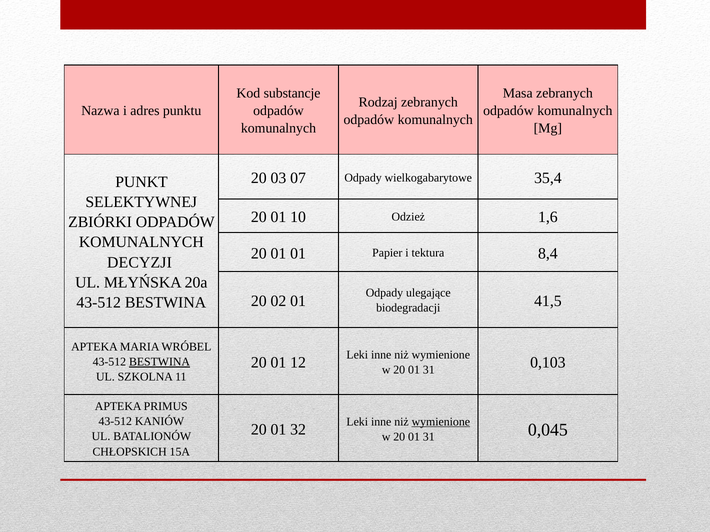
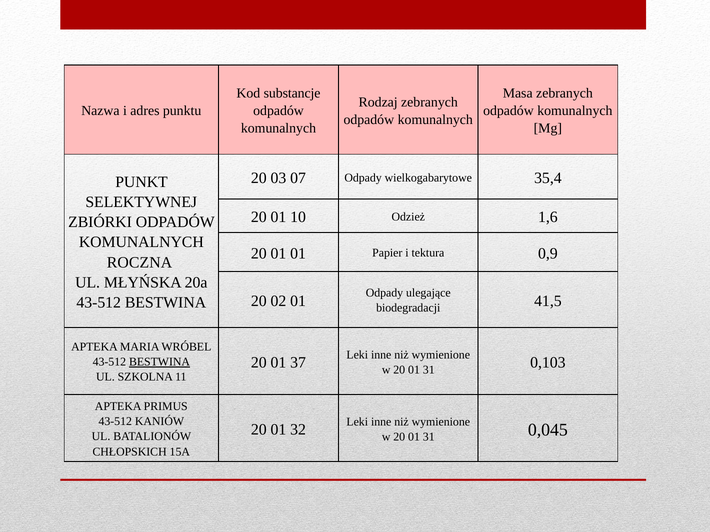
8,4: 8,4 -> 0,9
DECYZJI: DECYZJI -> ROCZNA
12: 12 -> 37
wymienione at (441, 422) underline: present -> none
